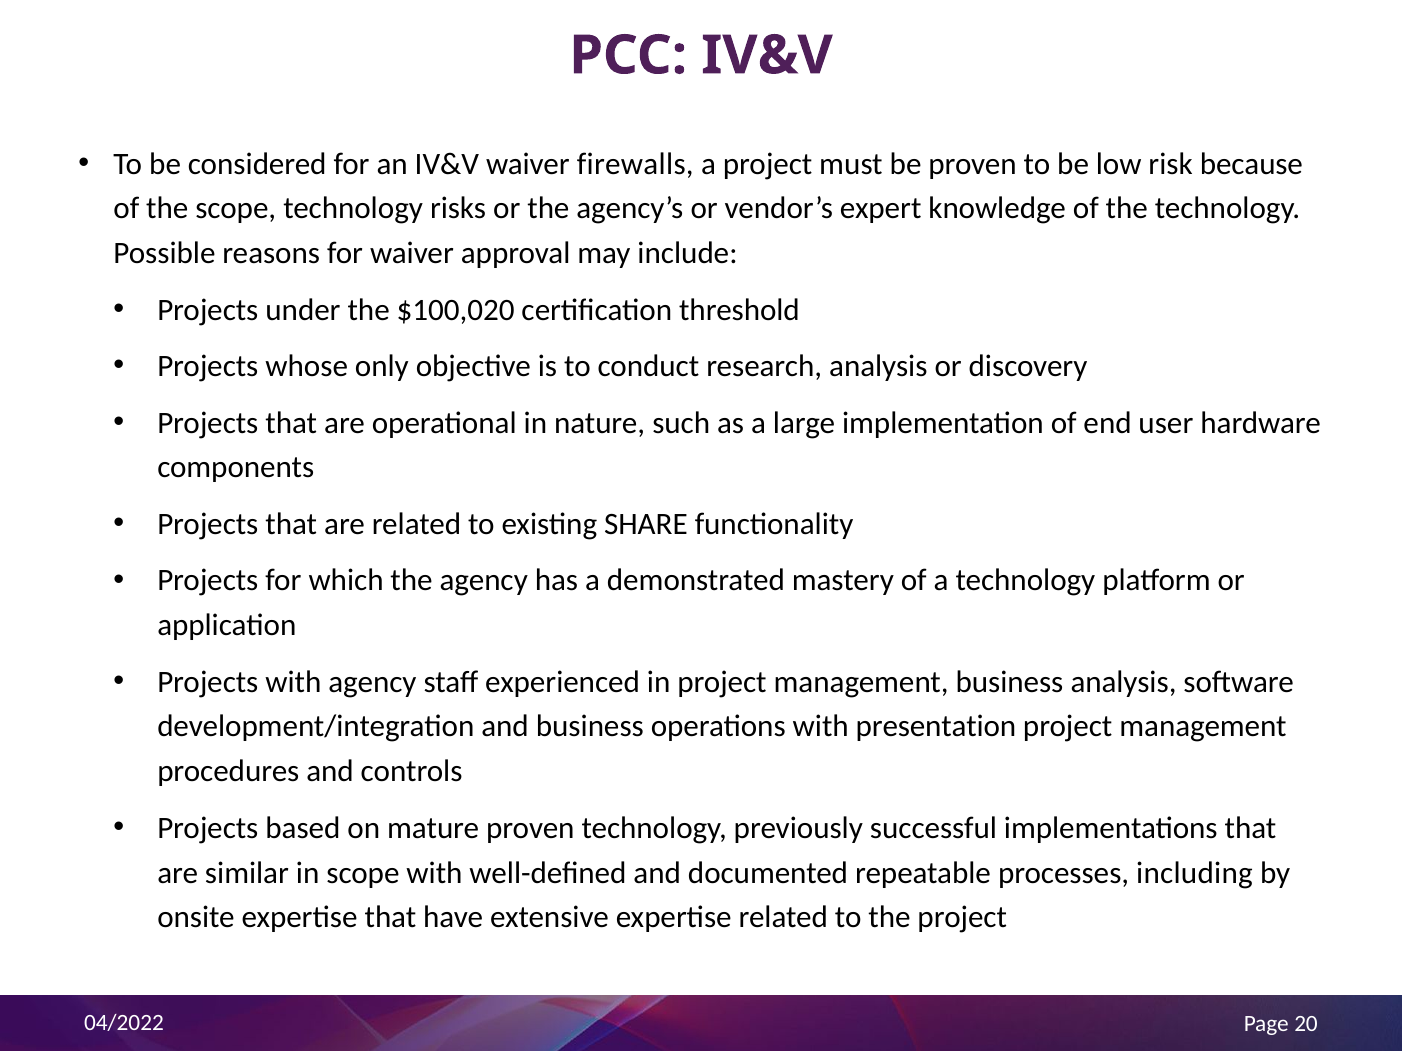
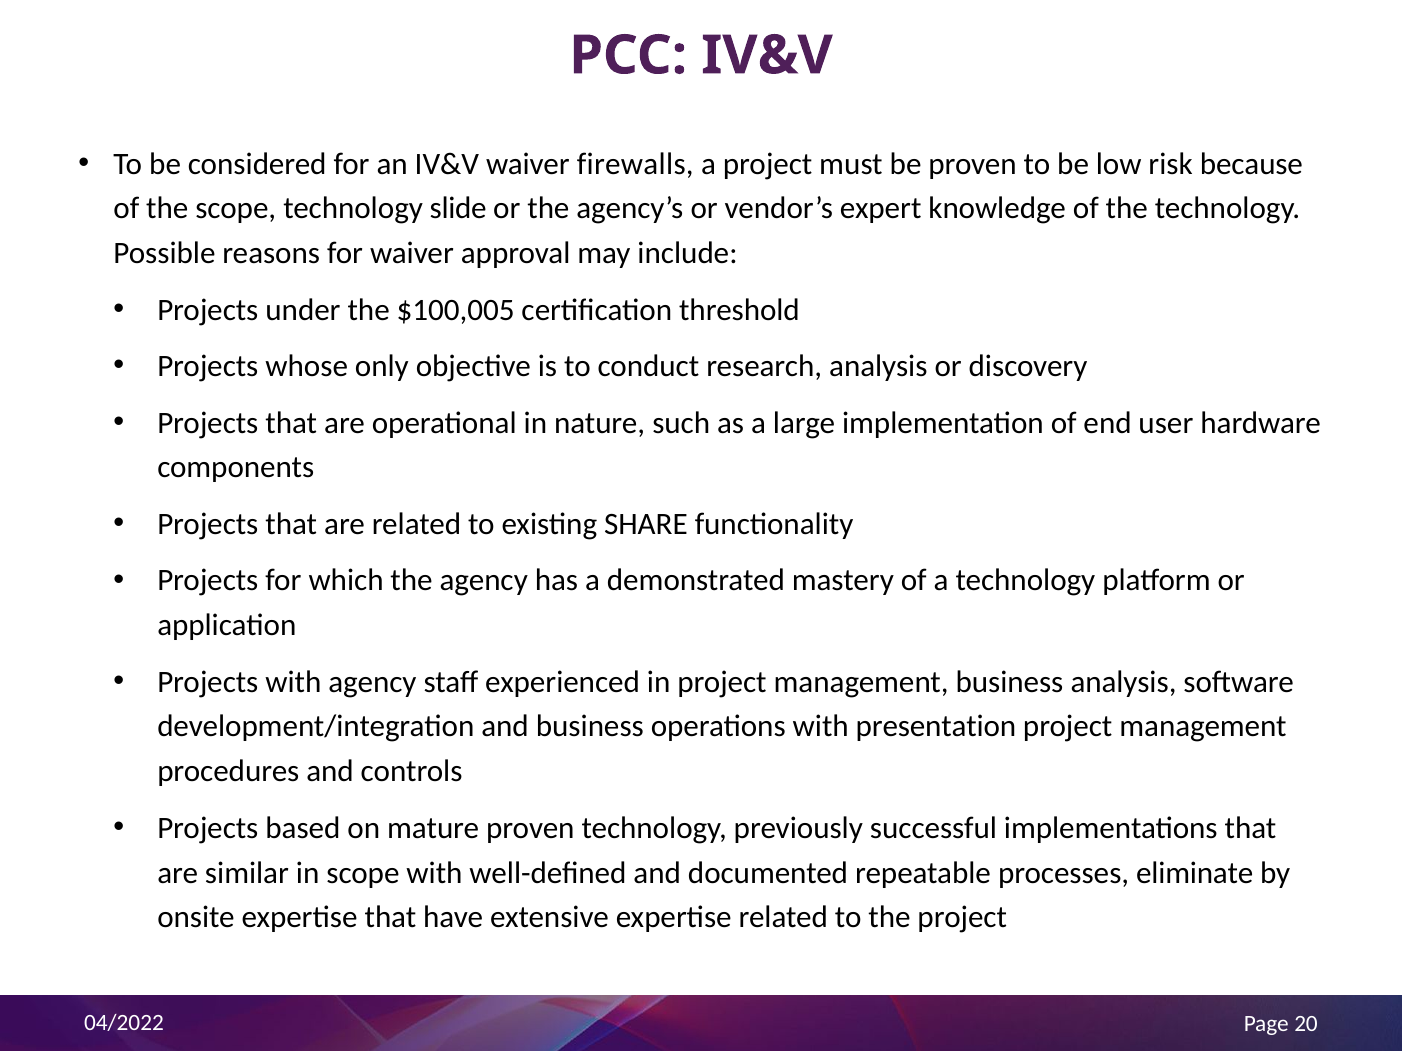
risks: risks -> slide
$100,020: $100,020 -> $100,005
including: including -> eliminate
